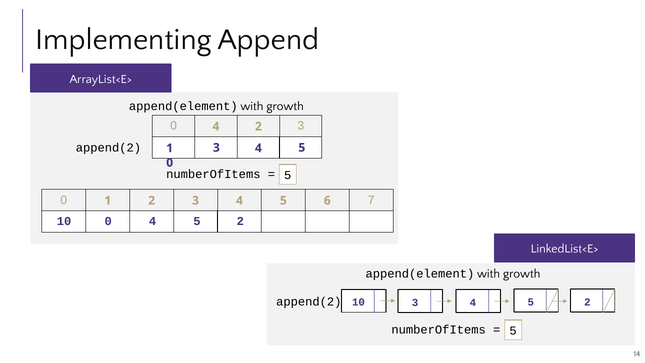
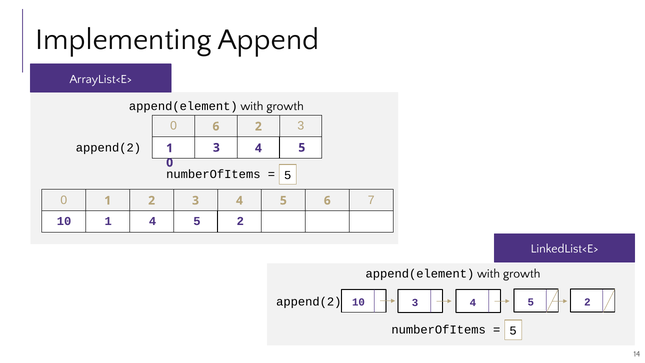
4 at (216, 126): 4 -> 6
10 0: 0 -> 1
